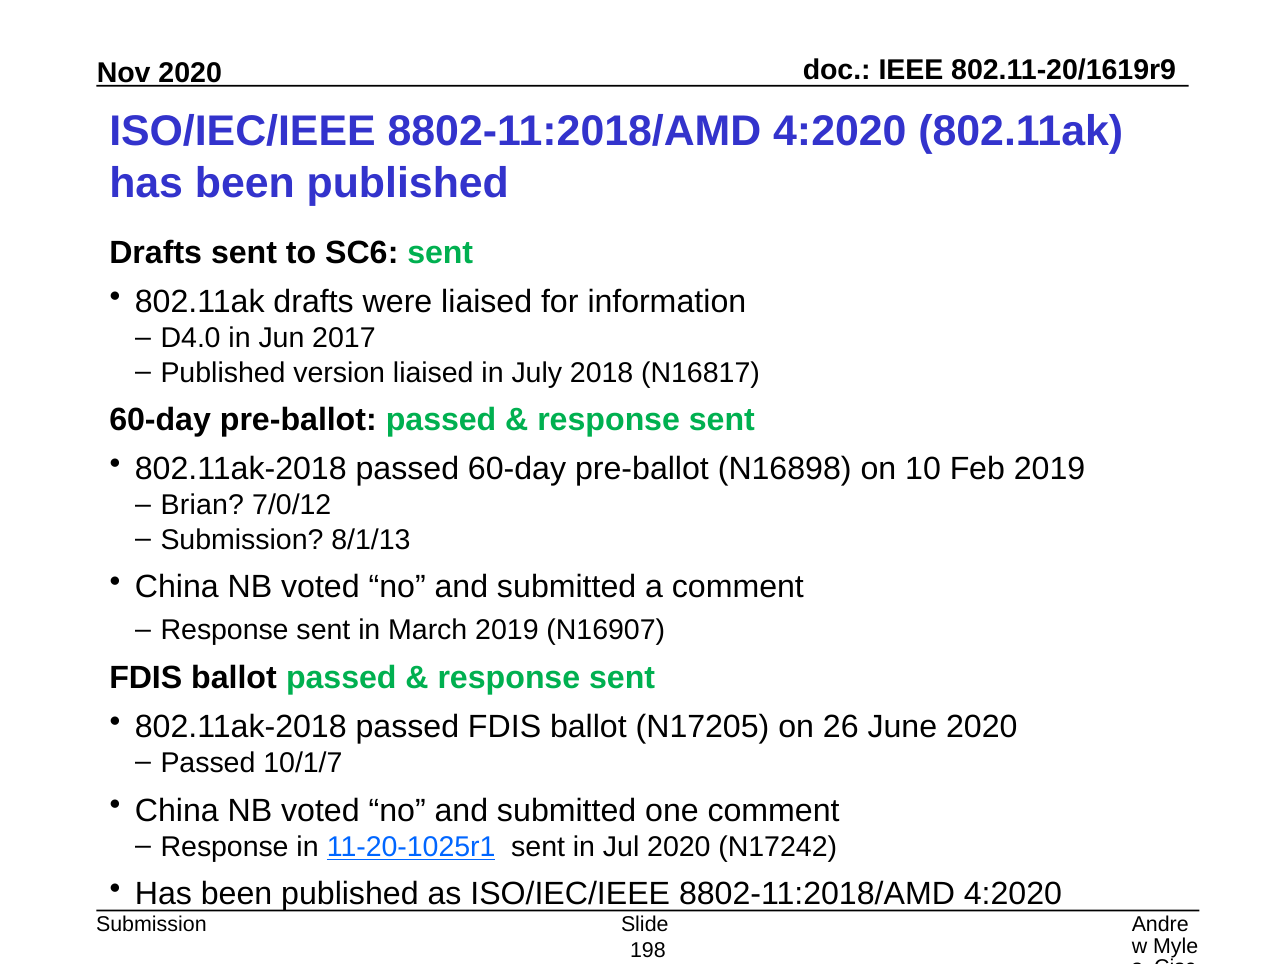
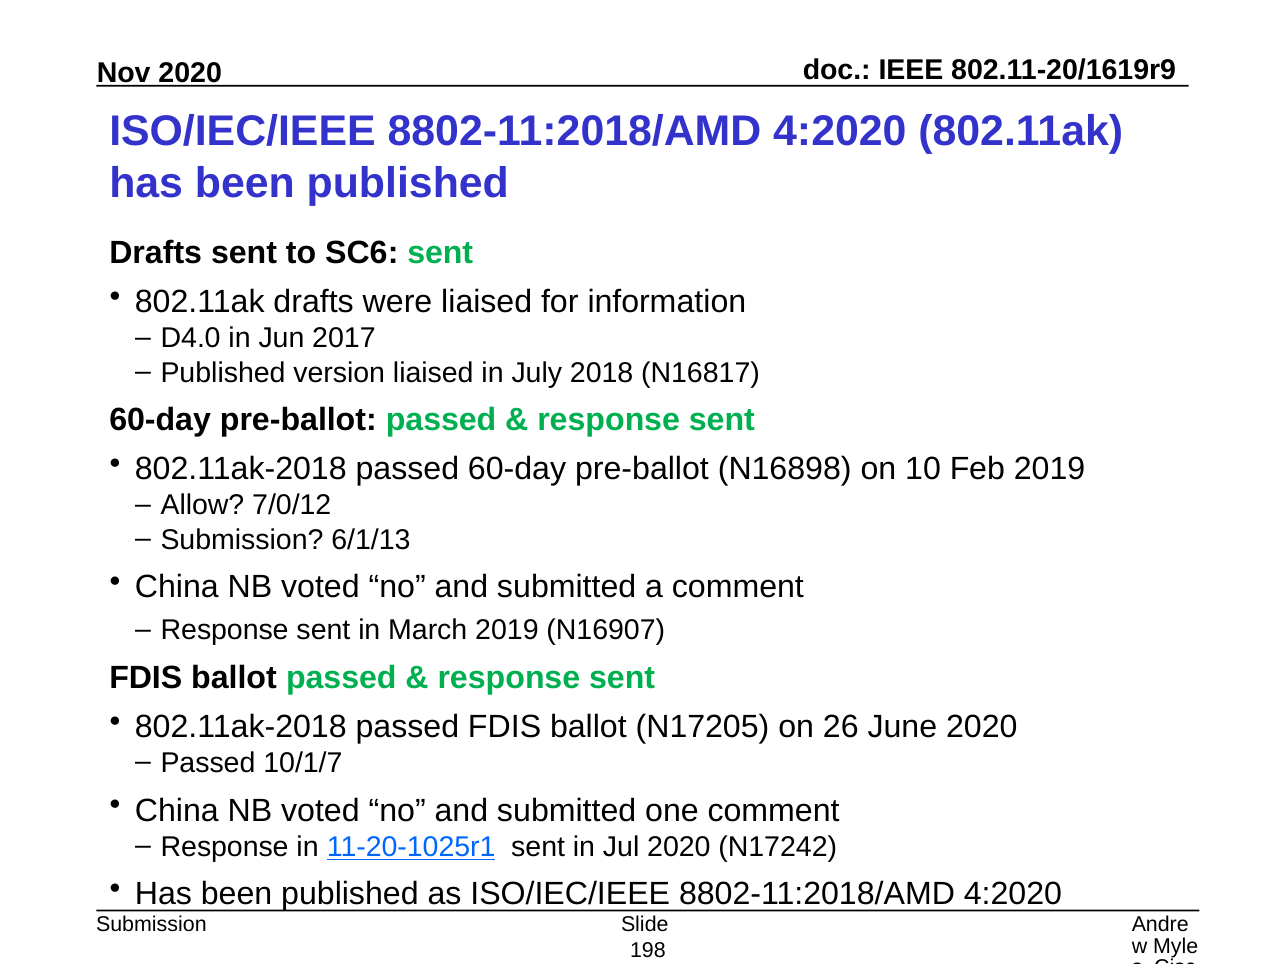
Brian: Brian -> Allow
8/1/13: 8/1/13 -> 6/1/13
